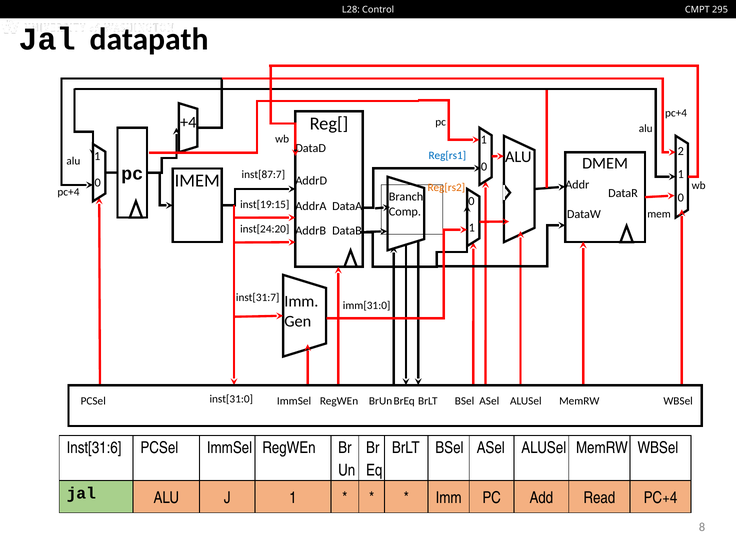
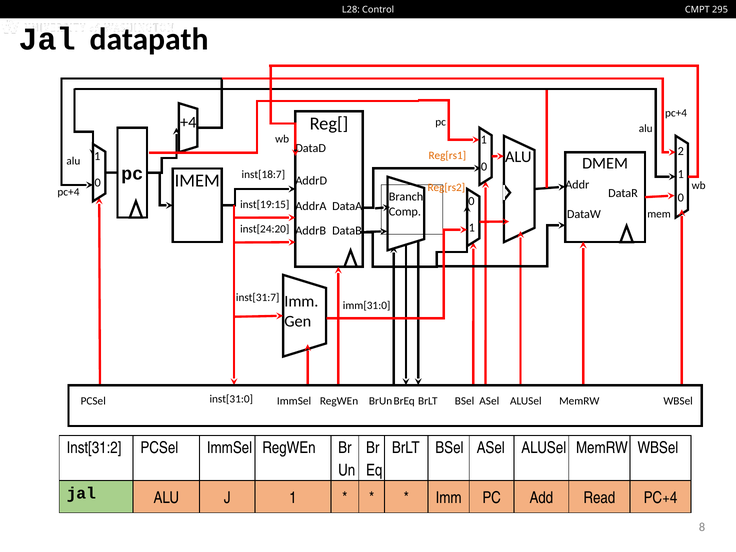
Reg[rs1 colour: blue -> orange
inst[87:7: inst[87:7 -> inst[18:7
Inst[31:6: Inst[31:6 -> Inst[31:2
